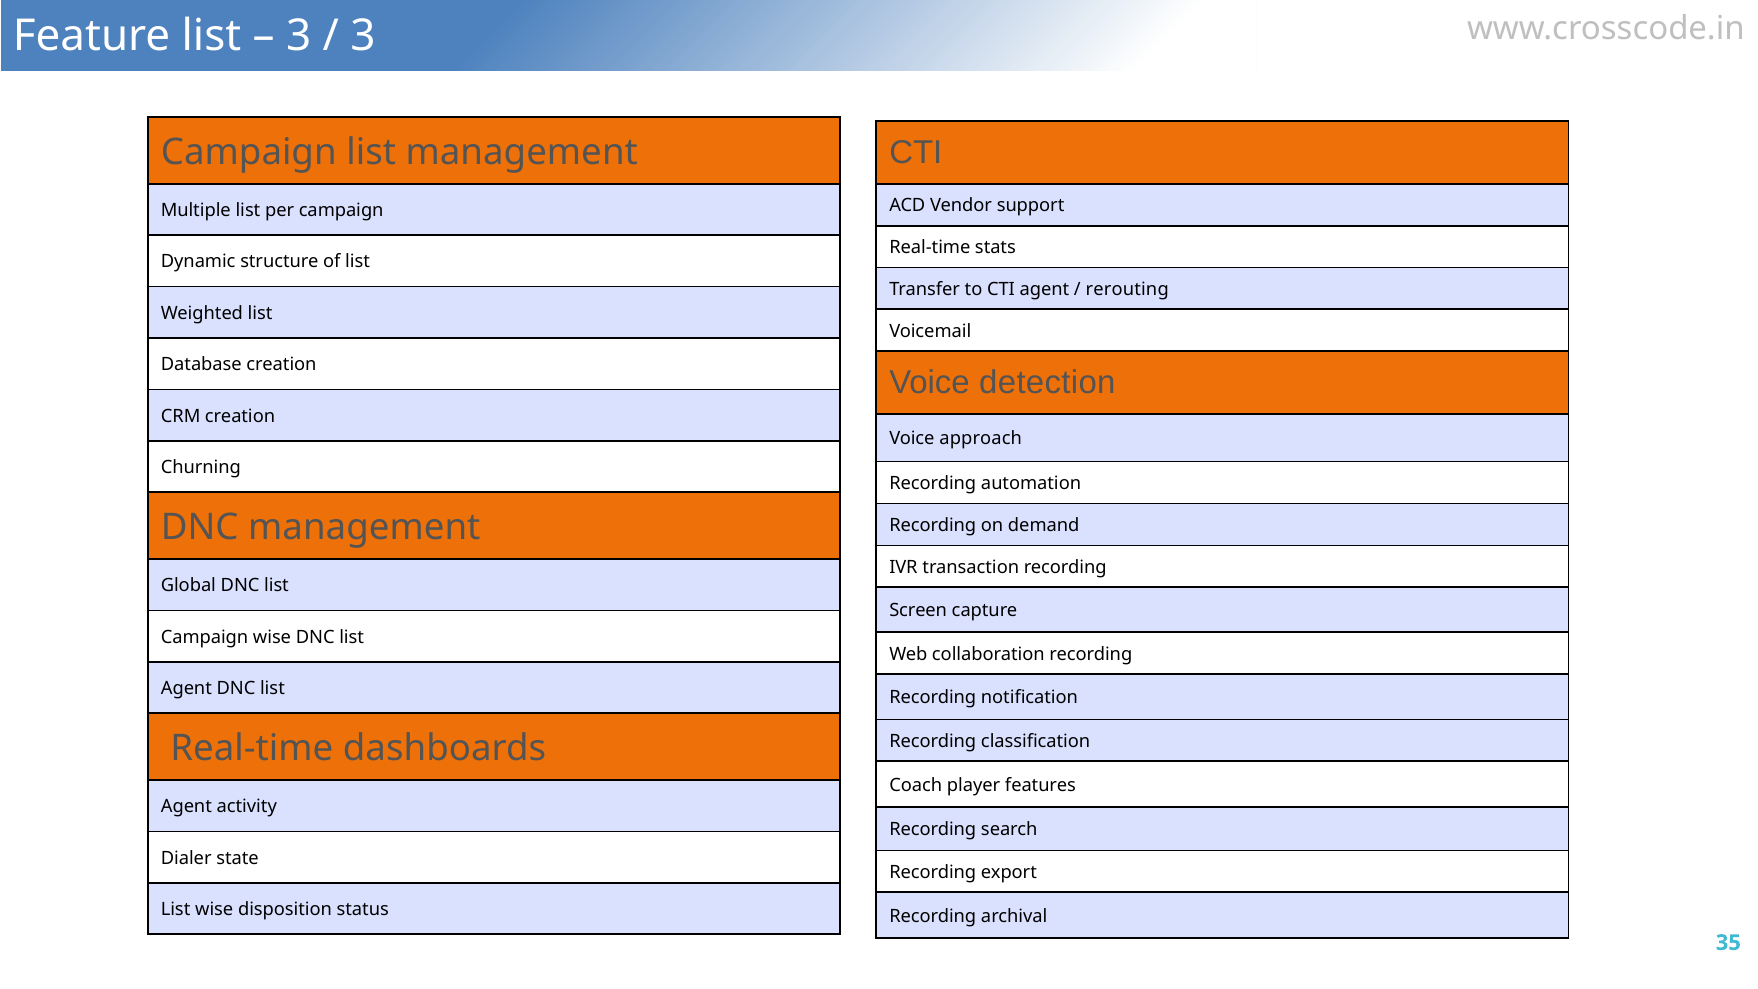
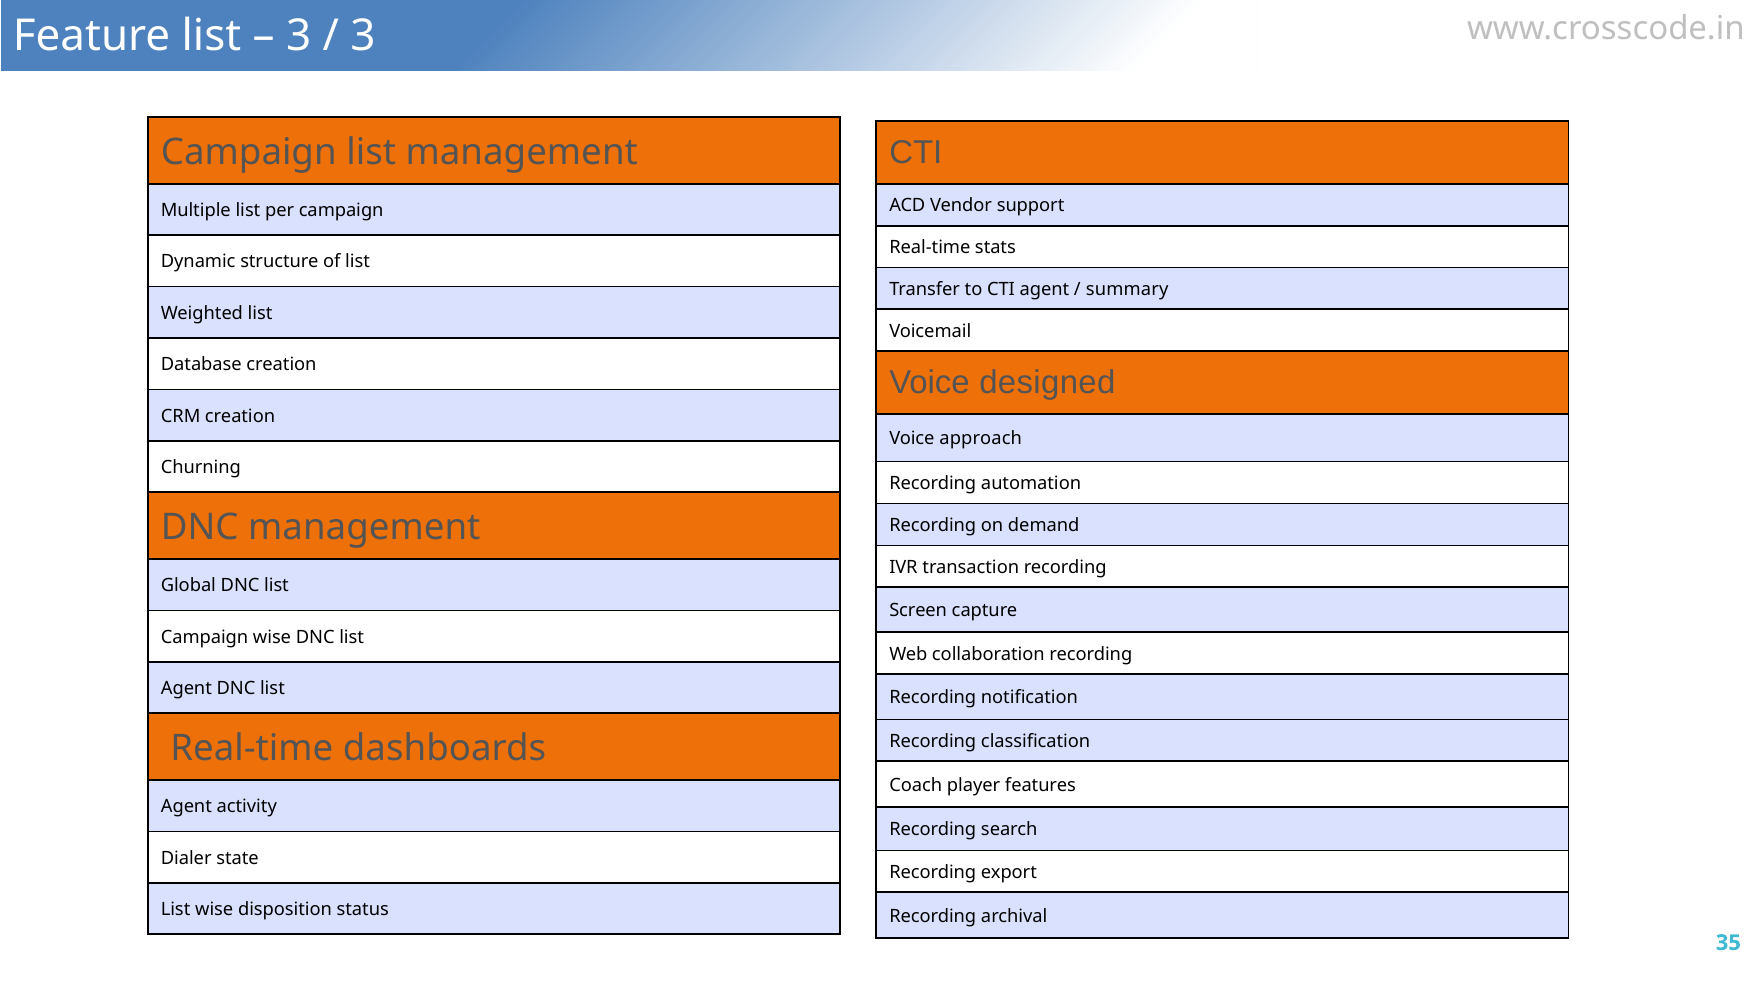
rerouting: rerouting -> summary
detection: detection -> designed
